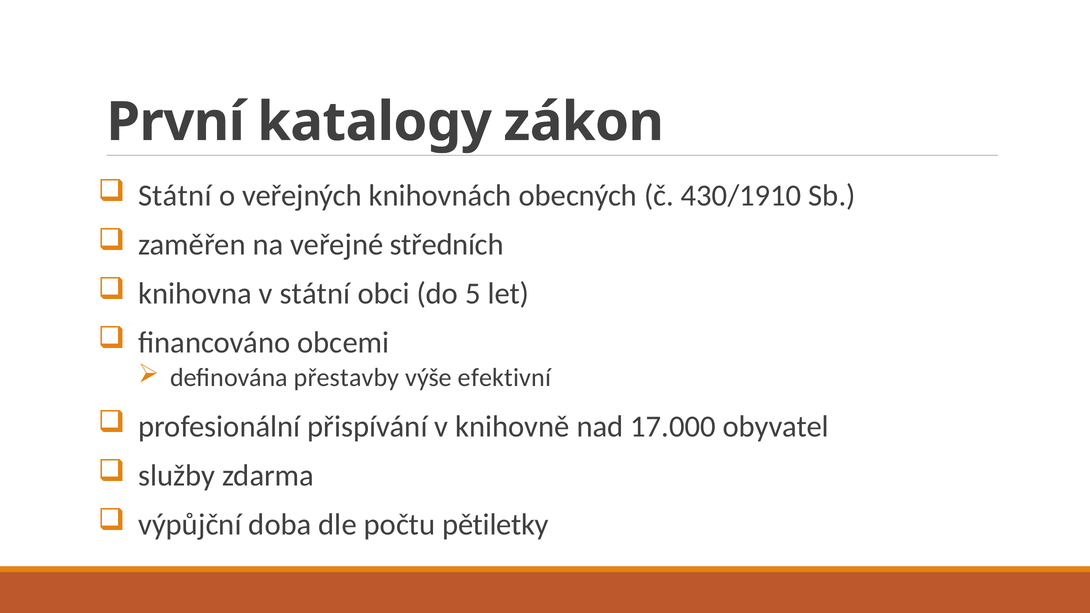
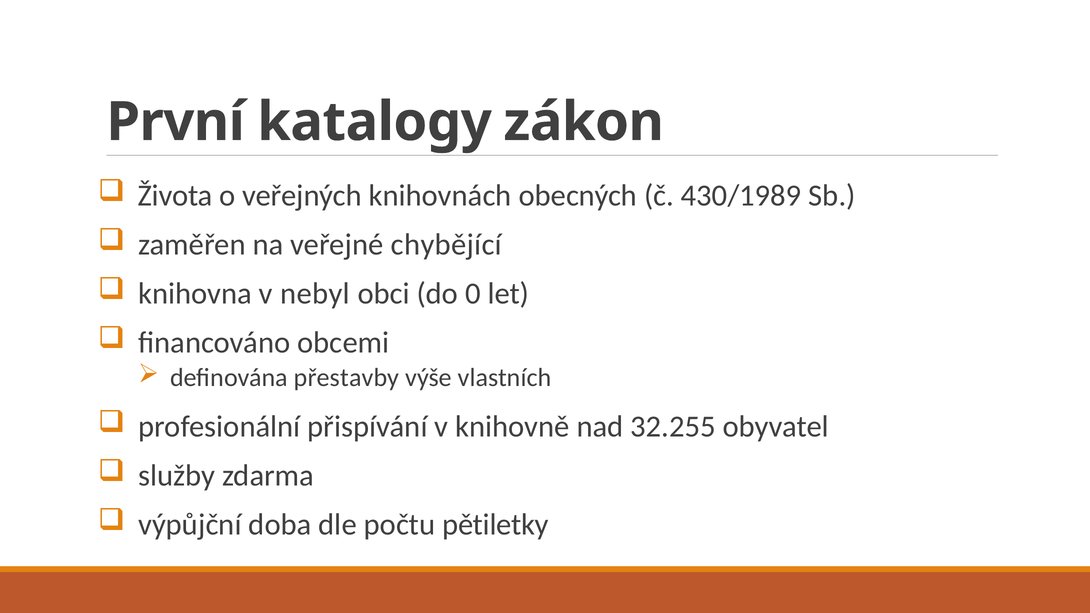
Státní at (175, 195): Státní -> Života
430/1910: 430/1910 -> 430/1989
středních: středních -> chybějící
v státní: státní -> nebyl
5: 5 -> 0
efektivní: efektivní -> vlastních
17.000: 17.000 -> 32.255
